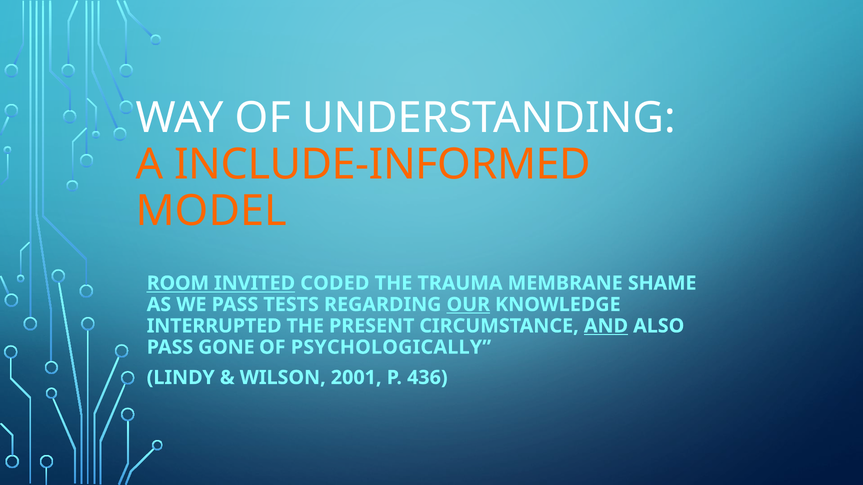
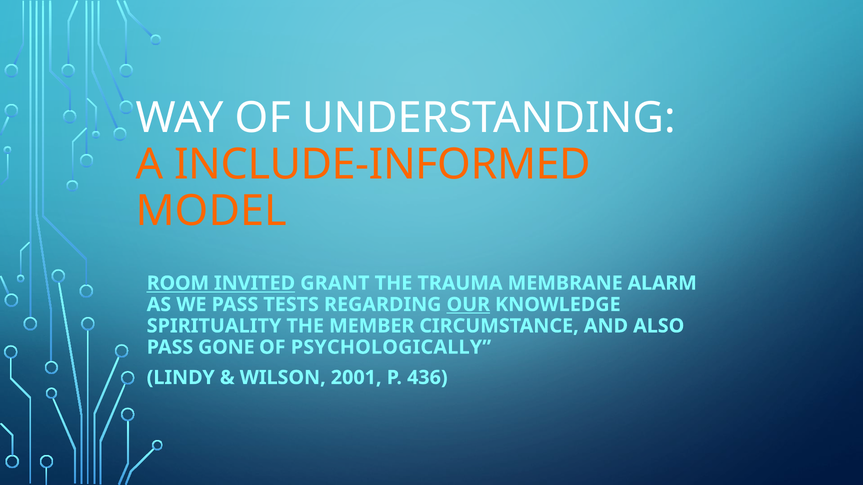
CODED: CODED -> GRANT
SHAME: SHAME -> ALARM
INTERRUPTED: INTERRUPTED -> SPIRITUALITY
PRESENT: PRESENT -> MEMBER
AND underline: present -> none
